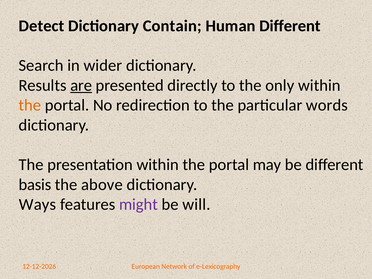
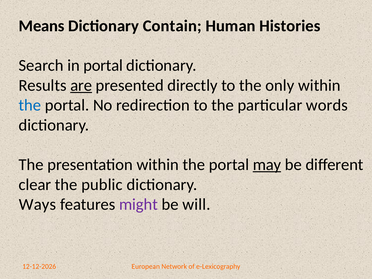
Detect: Detect -> Means
Human Different: Different -> Histories
in wider: wider -> portal
the at (30, 105) colour: orange -> blue
may underline: none -> present
basis: basis -> clear
above: above -> public
